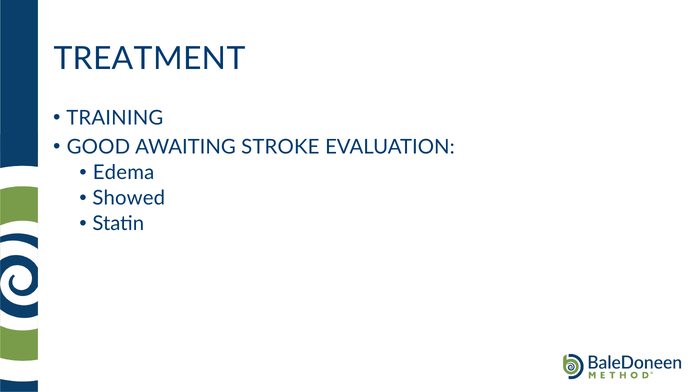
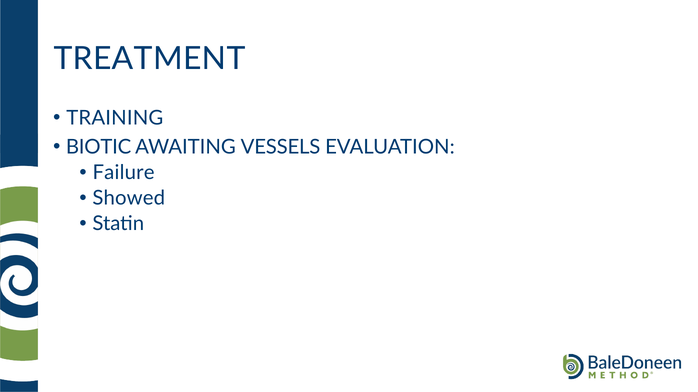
GOOD: GOOD -> BIOTIC
STROKE: STROKE -> VESSELS
Edema: Edema -> Failure
